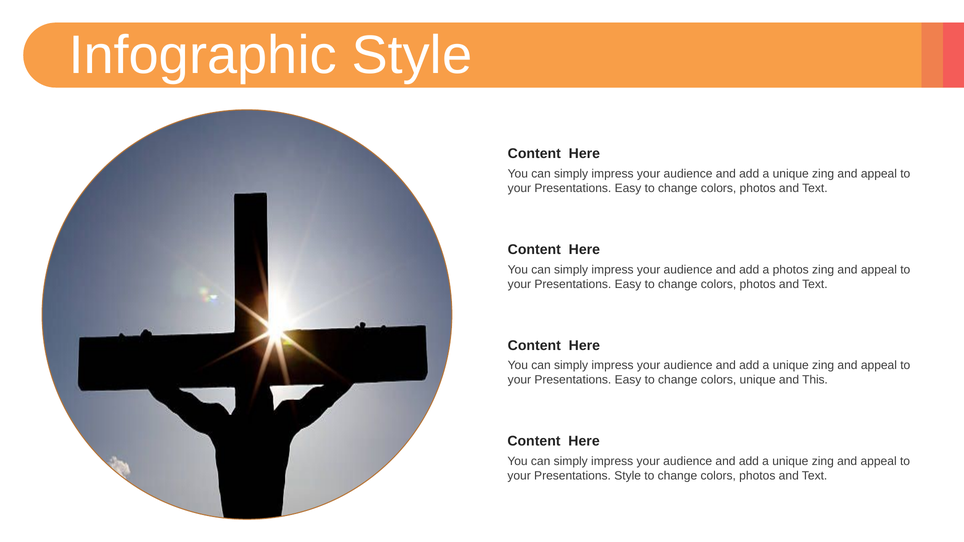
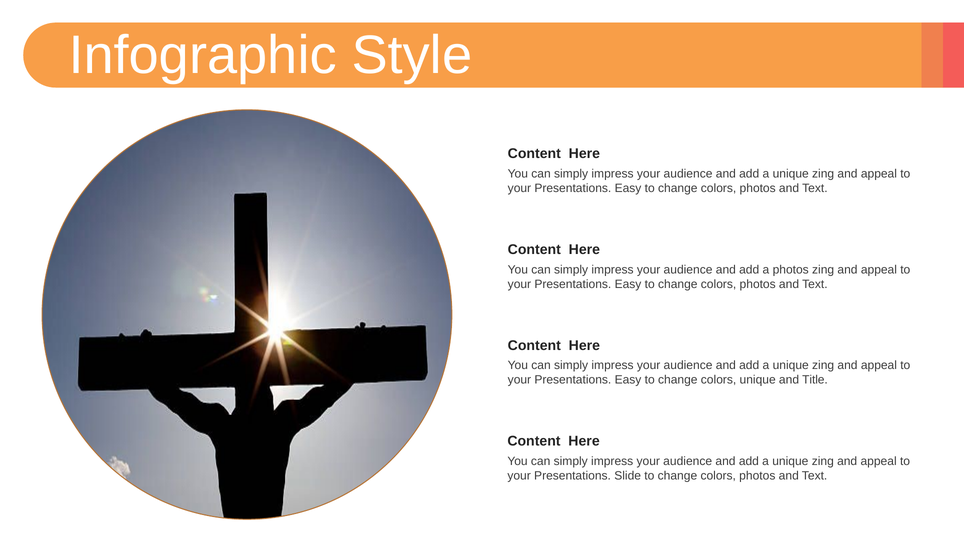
This: This -> Title
Presentations Style: Style -> Slide
